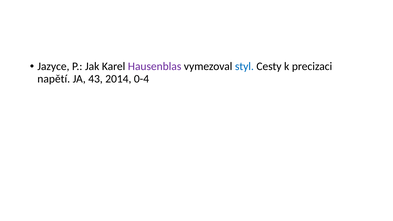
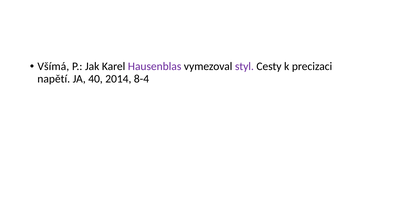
Jazyce: Jazyce -> Všímá
styl colour: blue -> purple
43: 43 -> 40
0-4: 0-4 -> 8-4
